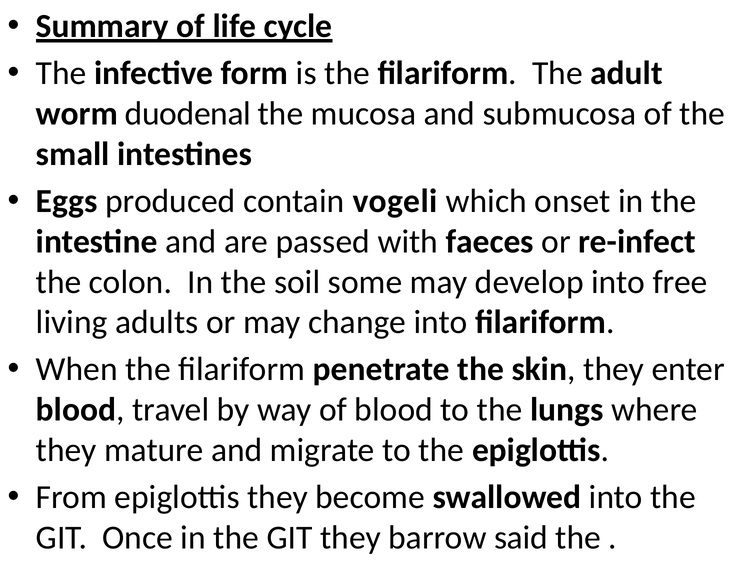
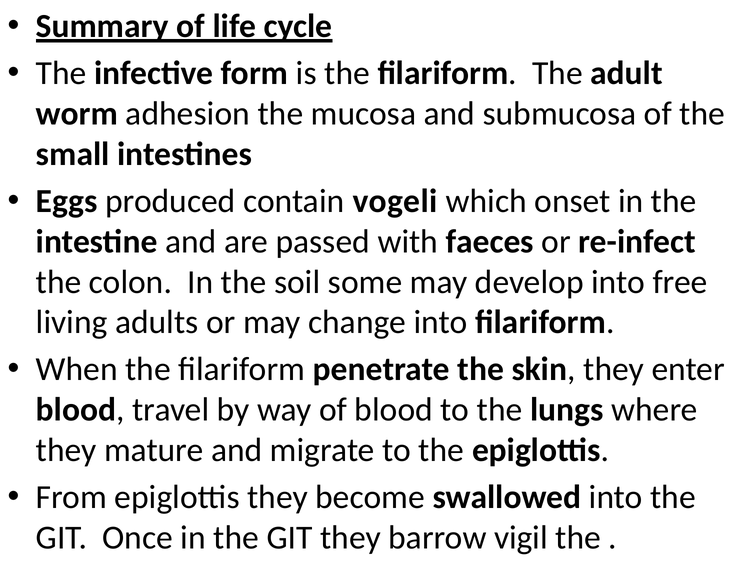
duodenal: duodenal -> adhesion
said: said -> vigil
